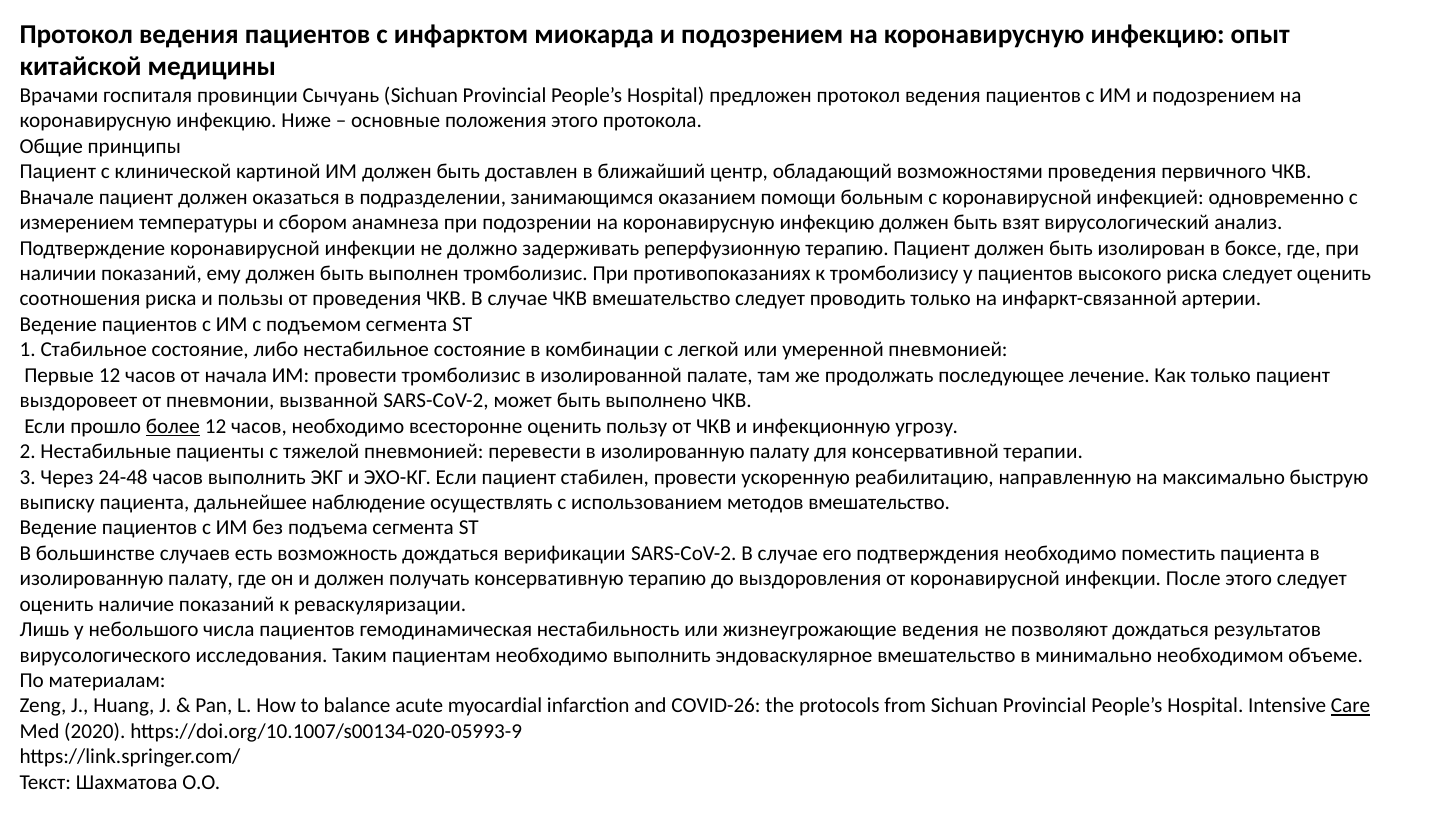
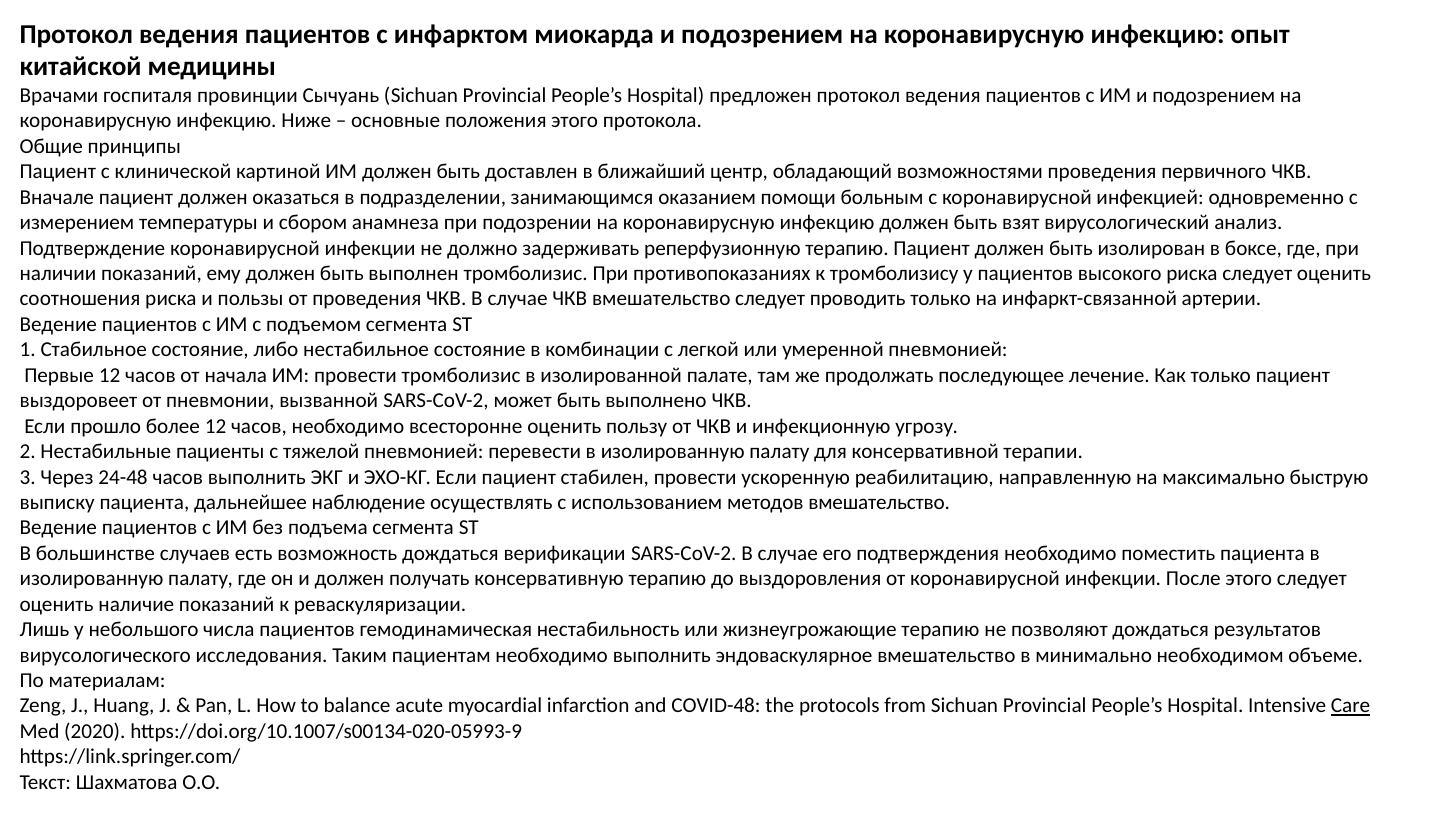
более underline: present -> none
жизнеугрожающие ведения: ведения -> терапию
COVID-26: COVID-26 -> COVID-48
